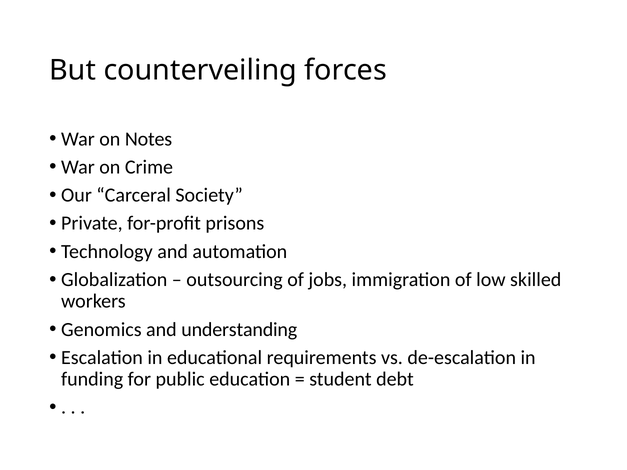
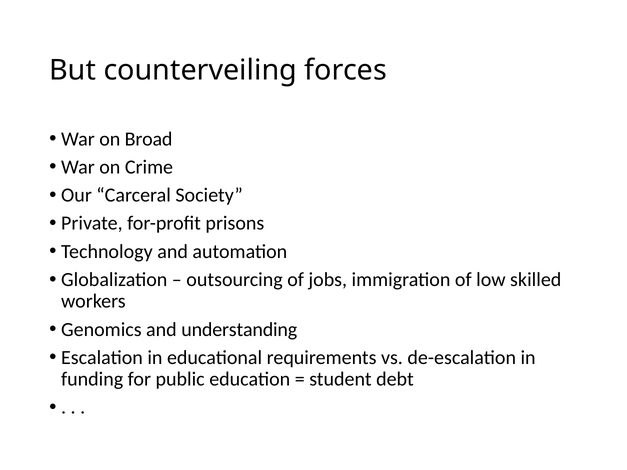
Notes: Notes -> Broad
